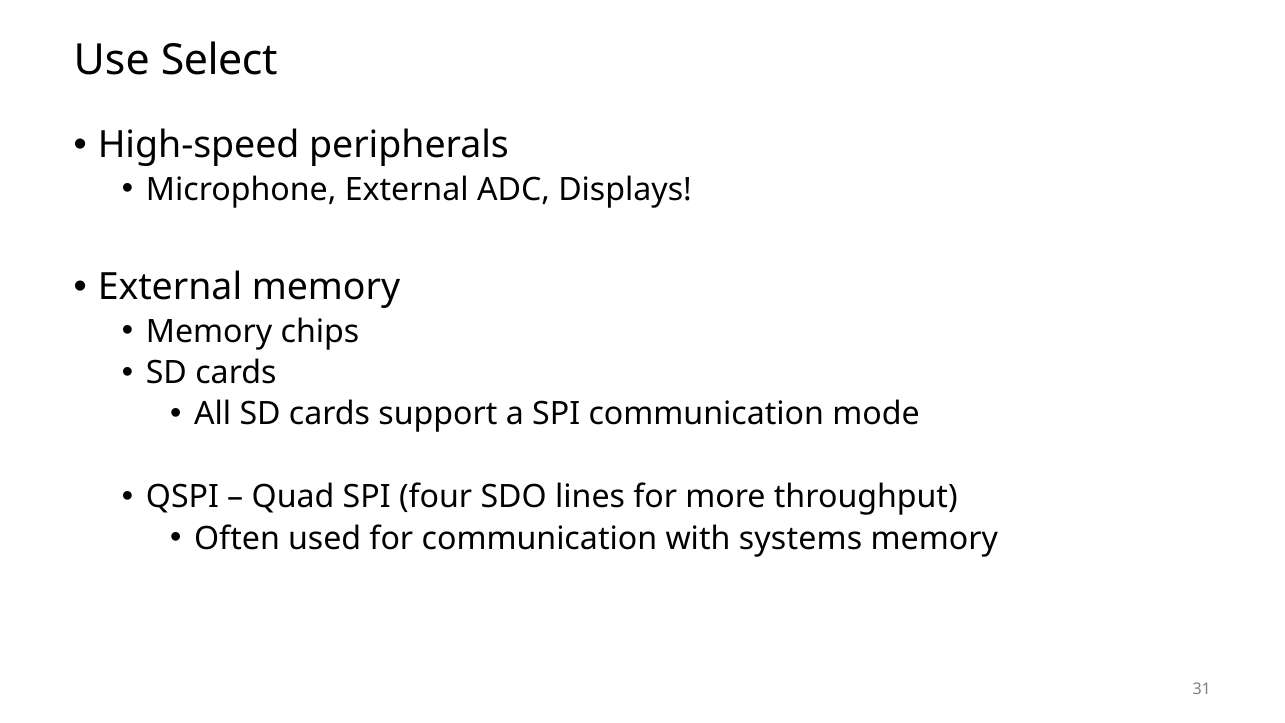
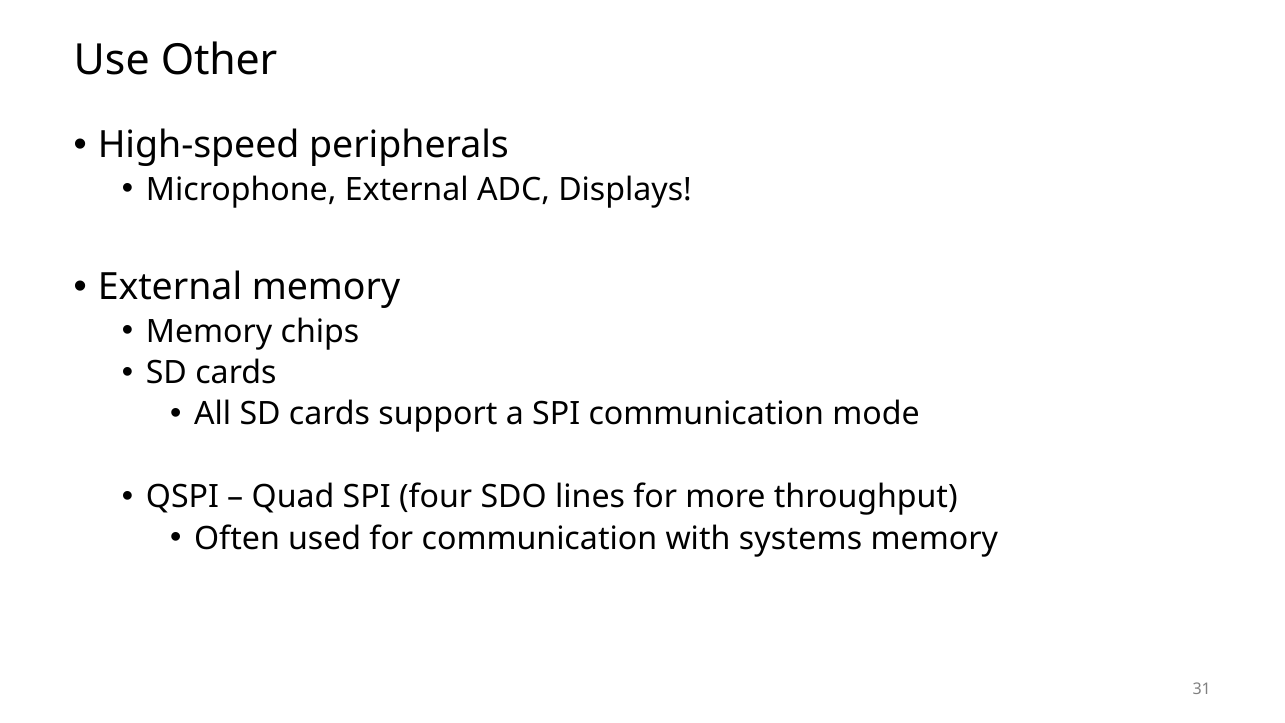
Select: Select -> Other
